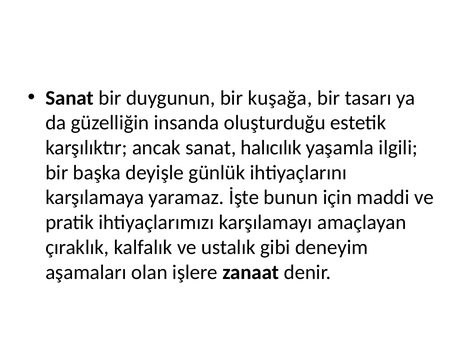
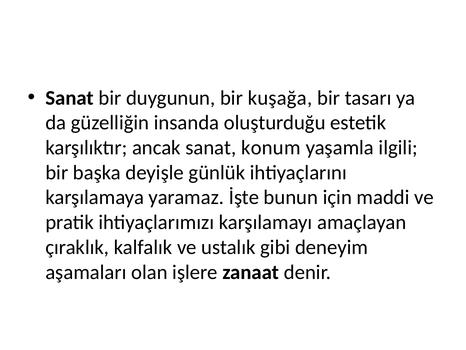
halıcılık: halıcılık -> konum
